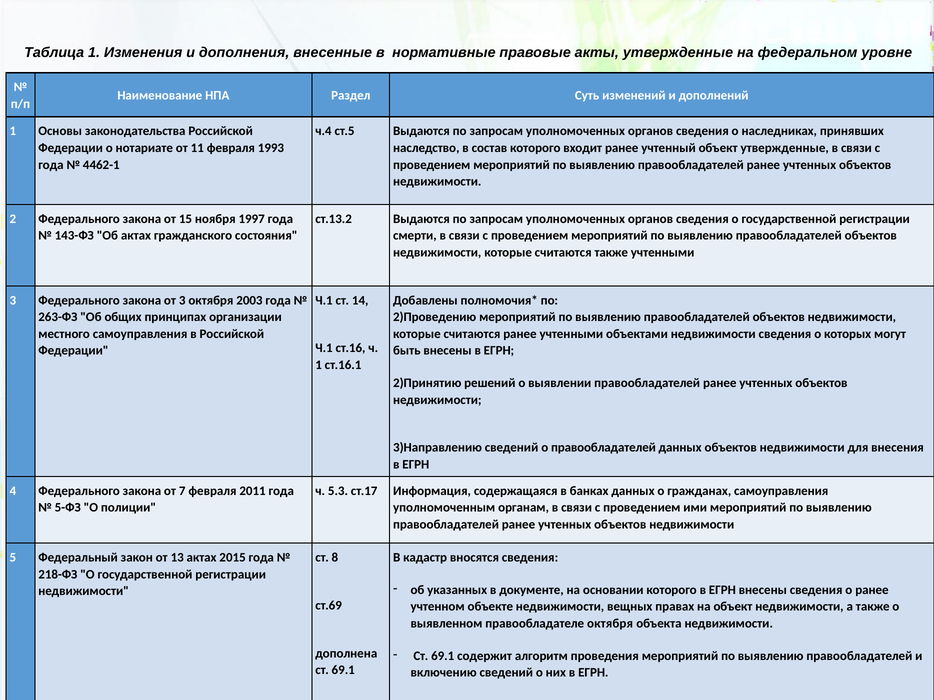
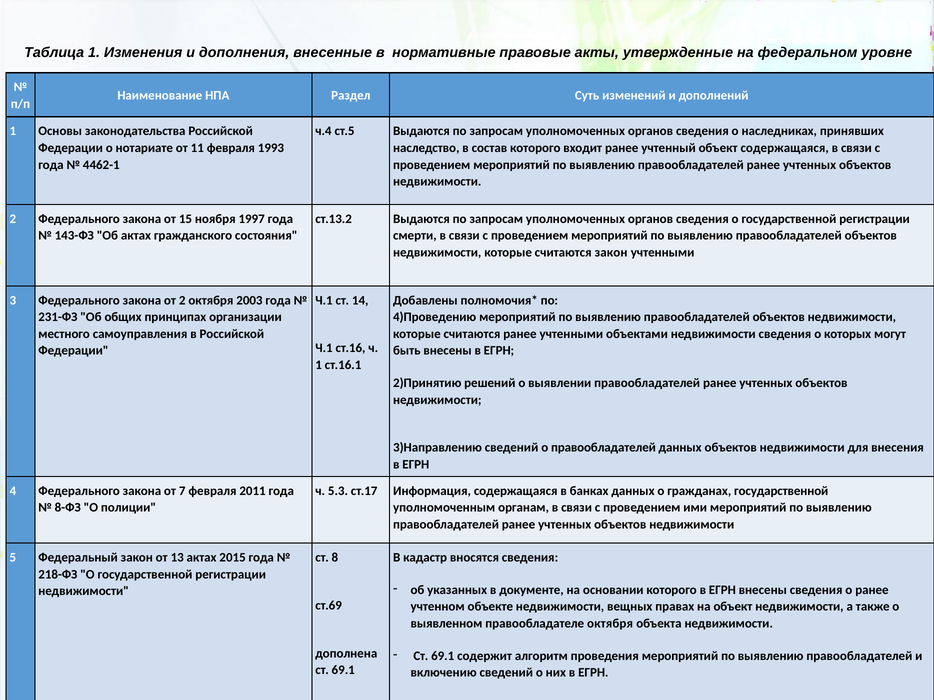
объект утвержденные: утвержденные -> содержащаяся
считаются также: также -> закон
от 3: 3 -> 2
263-ФЗ: 263-ФЗ -> 231-ФЗ
2)Проведению: 2)Проведению -> 4)Проведению
гражданах самоуправления: самоуправления -> государственной
5-ФЗ: 5-ФЗ -> 8-ФЗ
